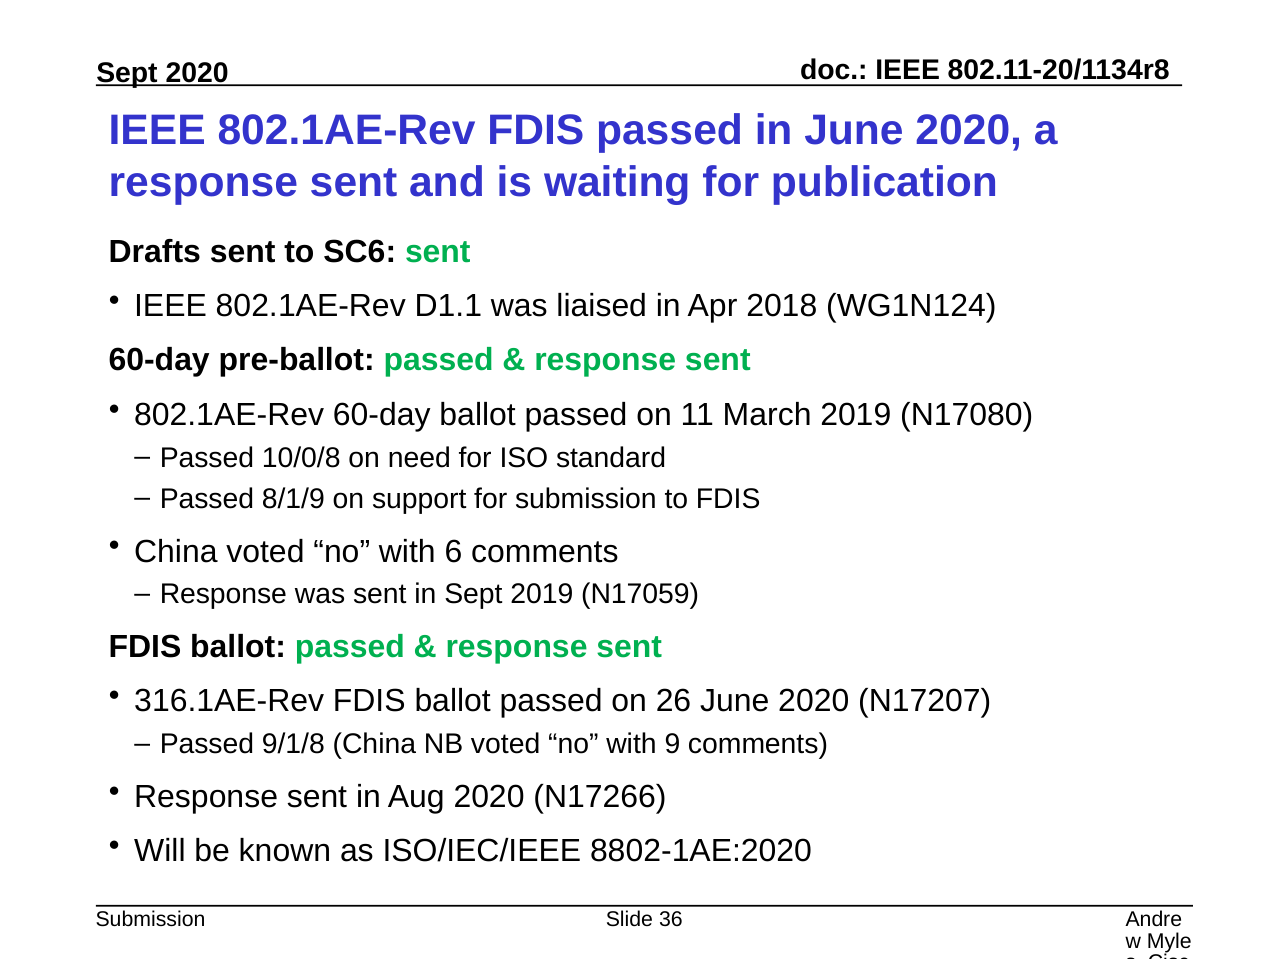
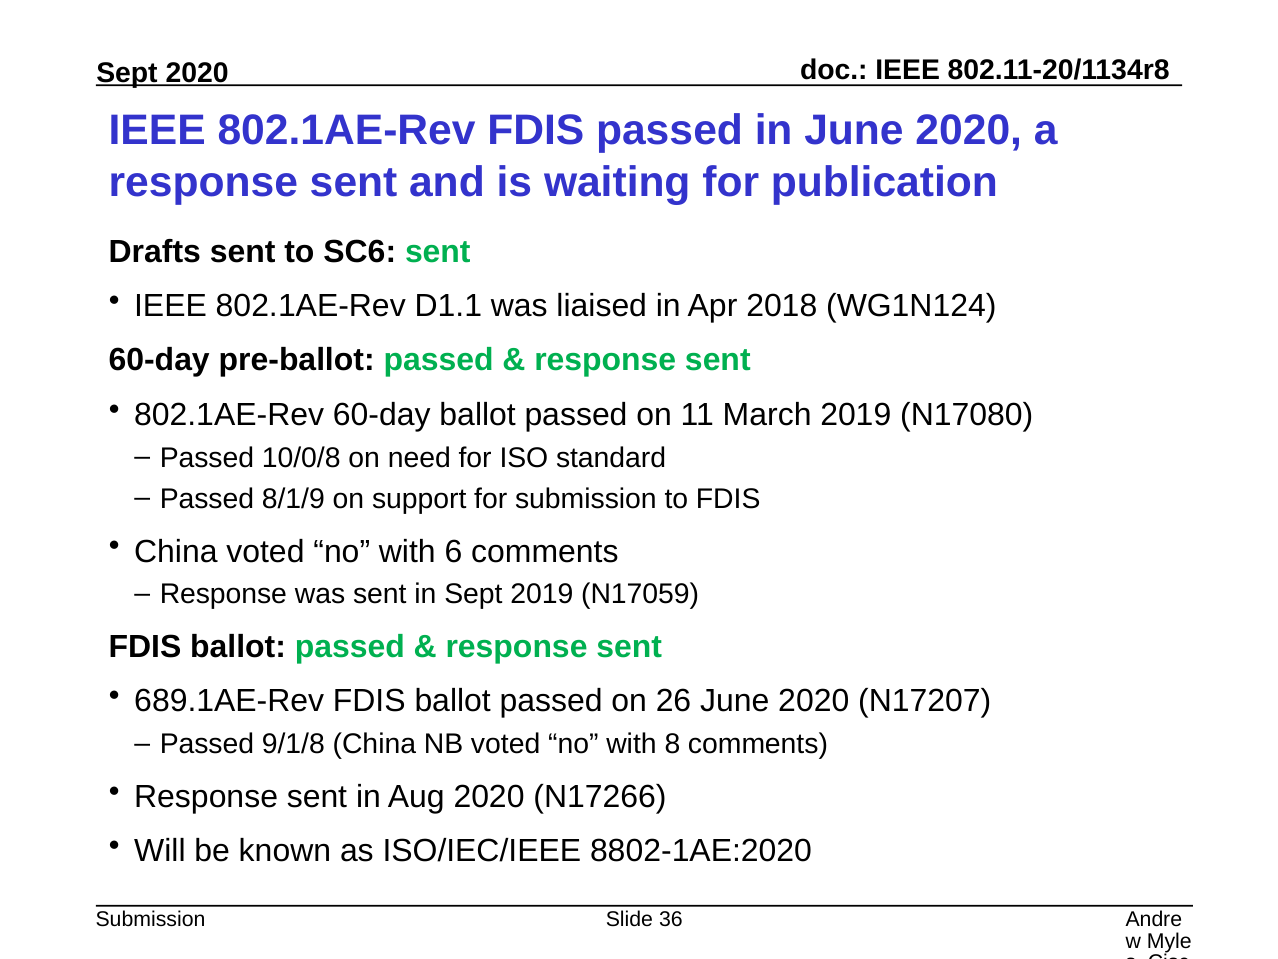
316.1AE-Rev: 316.1AE-Rev -> 689.1AE-Rev
9: 9 -> 8
